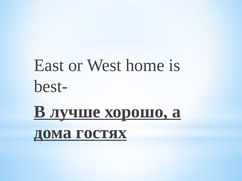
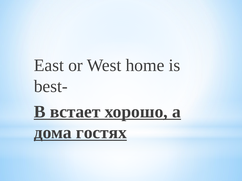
лучше: лучше -> встает
